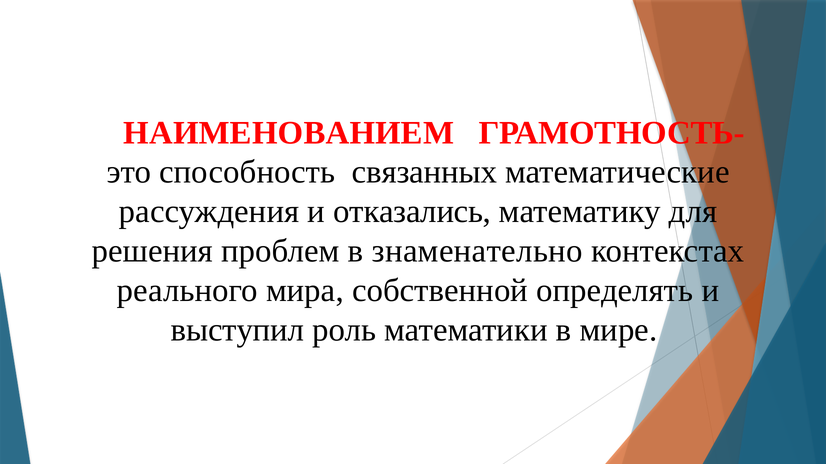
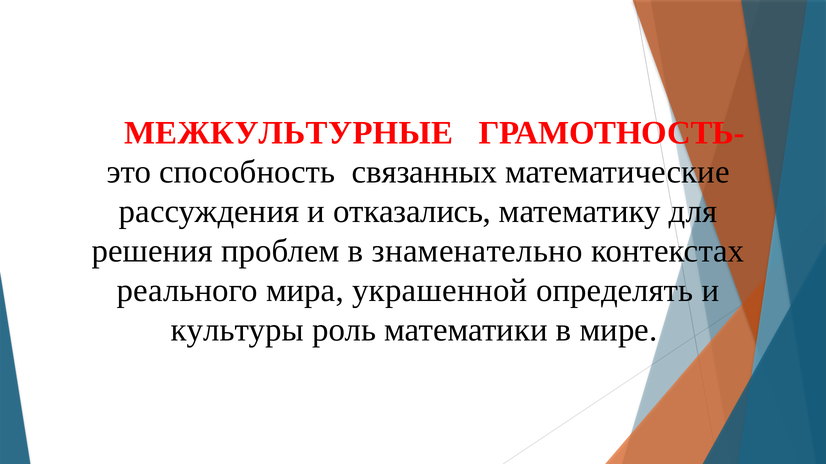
НАИМЕНОВАНИЕМ: НАИМЕНОВАНИЕМ -> МЕЖКУЛЬТУРНЫЕ
собственной: собственной -> украшенной
выступил: выступил -> культуры
